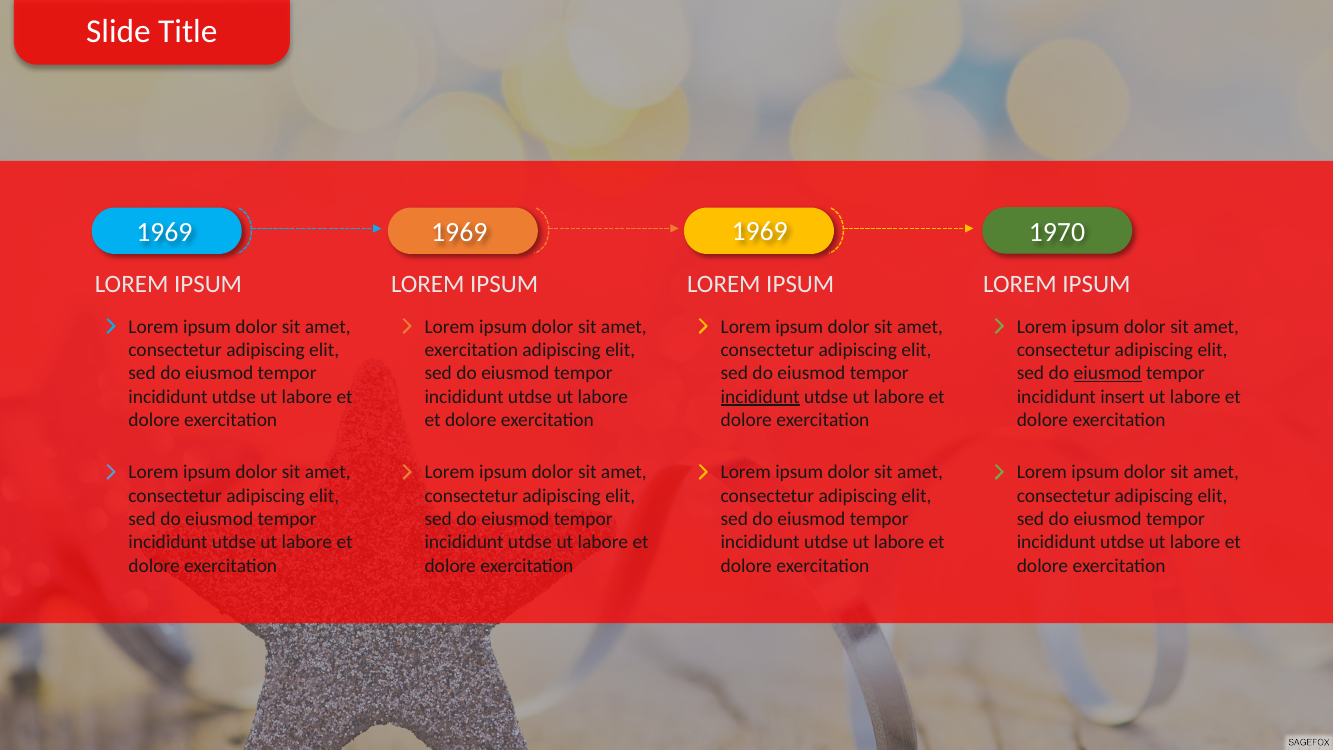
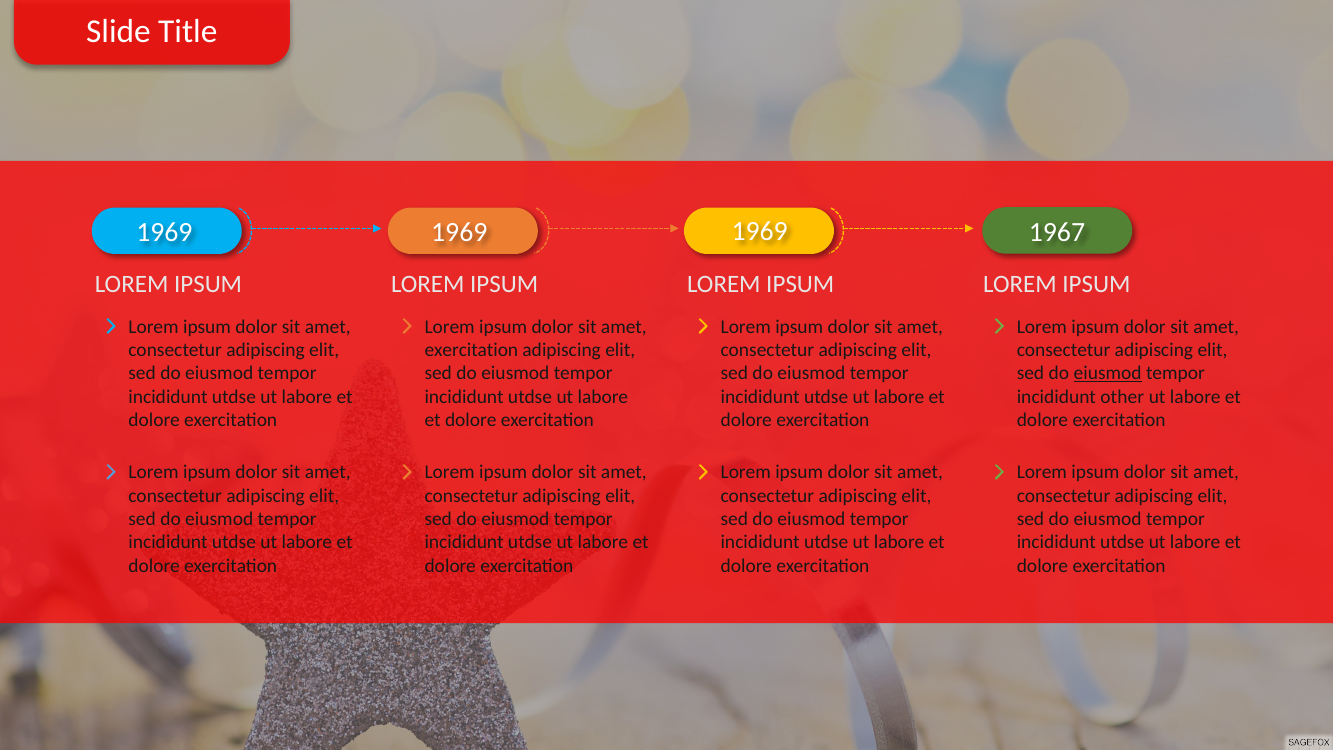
1970: 1970 -> 1967
incididunt at (760, 397) underline: present -> none
insert: insert -> other
